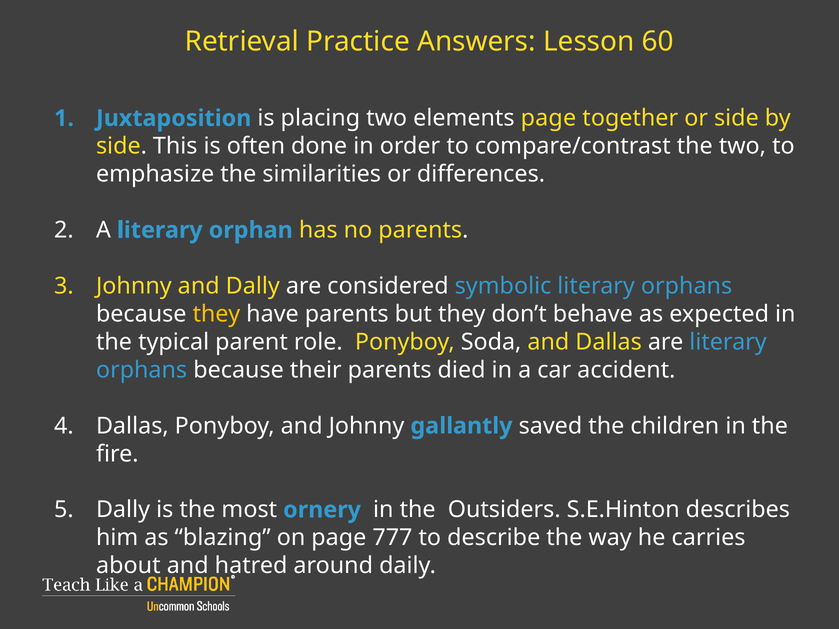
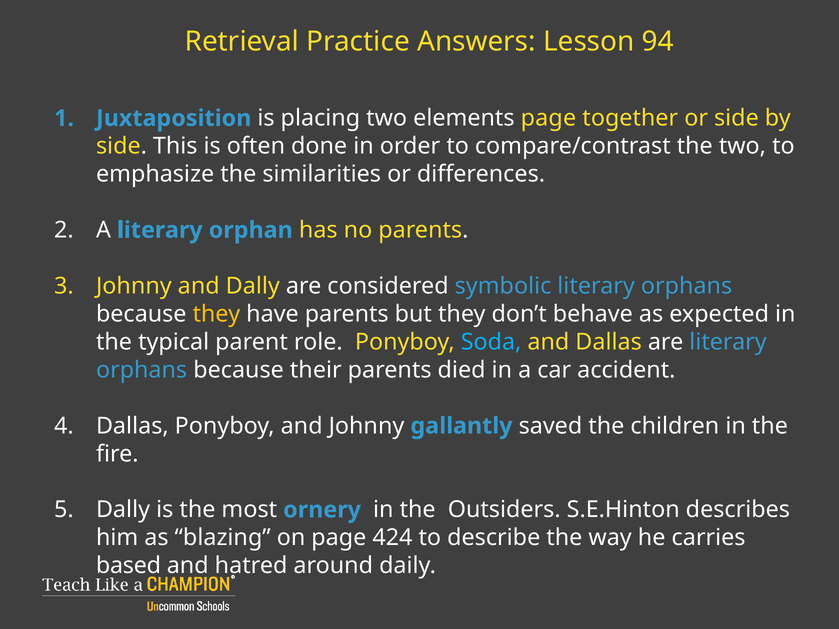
60: 60 -> 94
Soda colour: white -> light blue
777: 777 -> 424
about: about -> based
